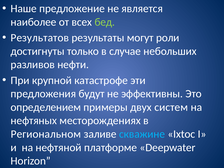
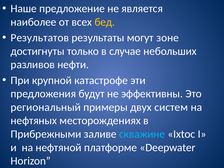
бед colour: light green -> yellow
роли: роли -> зоне
определением: определением -> региональный
Региональном: Региональном -> Прибрежными
